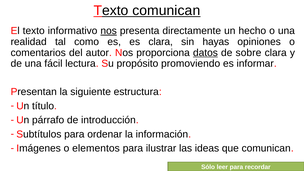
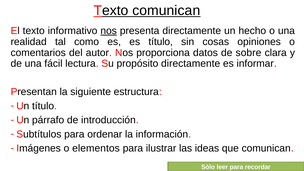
es clara: clara -> título
hayas: hayas -> cosas
datos underline: present -> none
propósito promoviendo: promoviendo -> directamente
